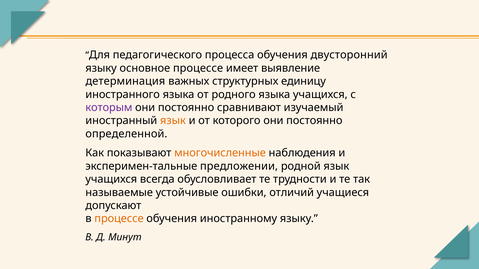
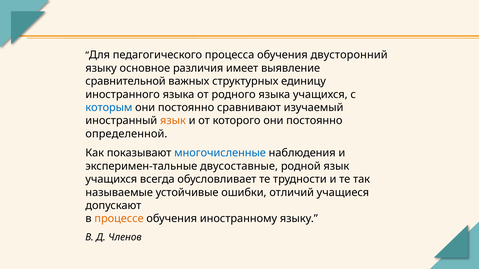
основное процессе: процессе -> различия
детерминация: детерминация -> сравнительной
которым colour: purple -> blue
многочисленные colour: orange -> blue
предложении: предложении -> двусоставные
Минут: Минут -> Членов
